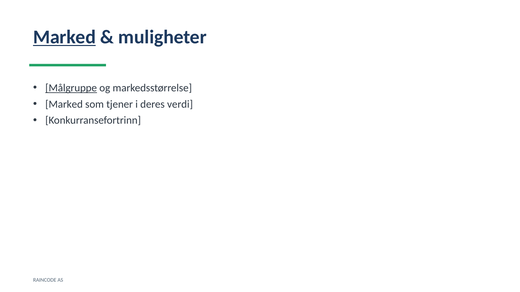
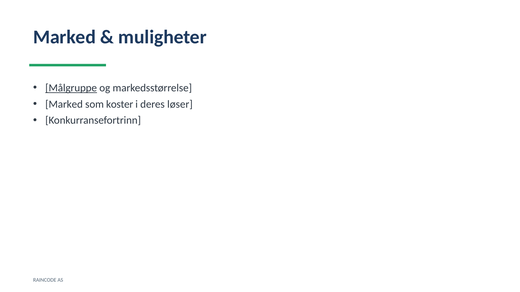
Marked at (64, 37) underline: present -> none
tjener: tjener -> koster
verdi: verdi -> løser
